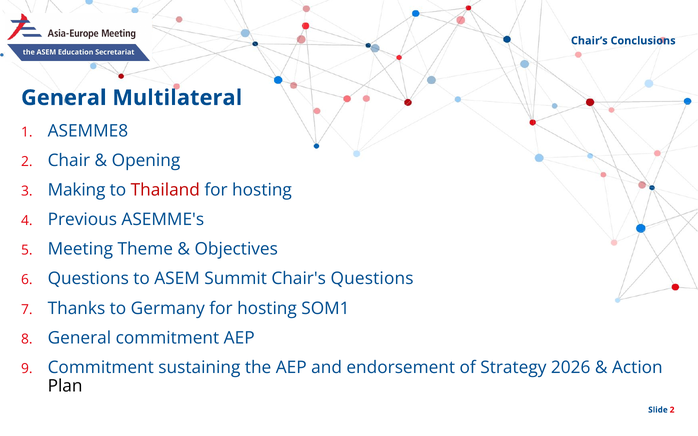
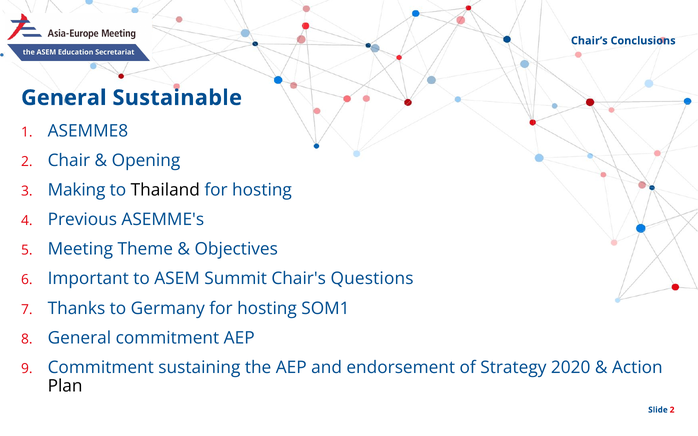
Multilateral: Multilateral -> Sustainable
Thailand colour: red -> black
Questions at (88, 279): Questions -> Important
2026: 2026 -> 2020
